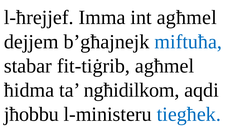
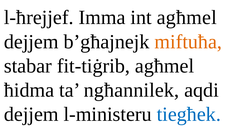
miftuħa colour: blue -> orange
ngħidilkom: ngħidilkom -> ngħannilek
jħobbu at (31, 114): jħobbu -> dejjem
